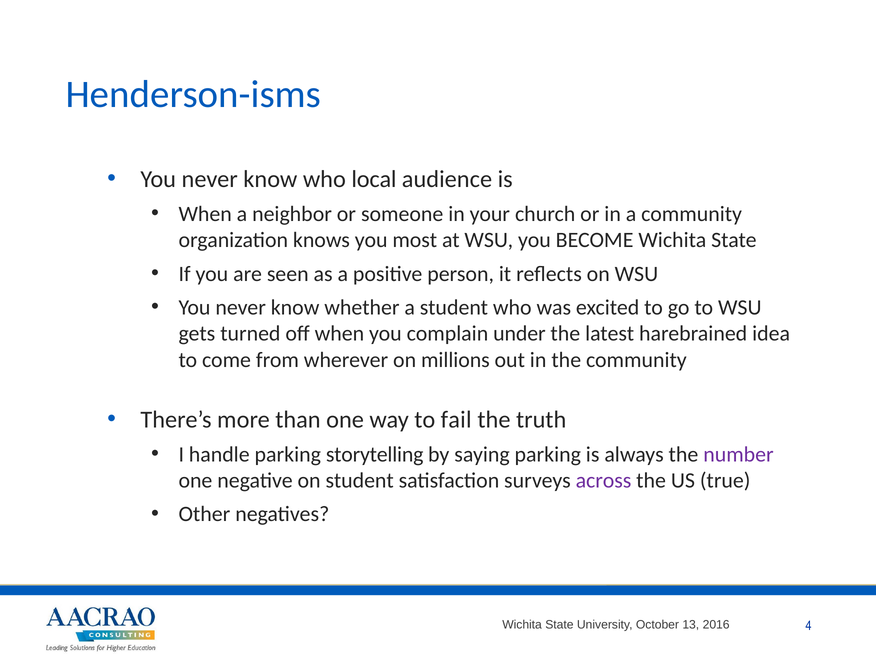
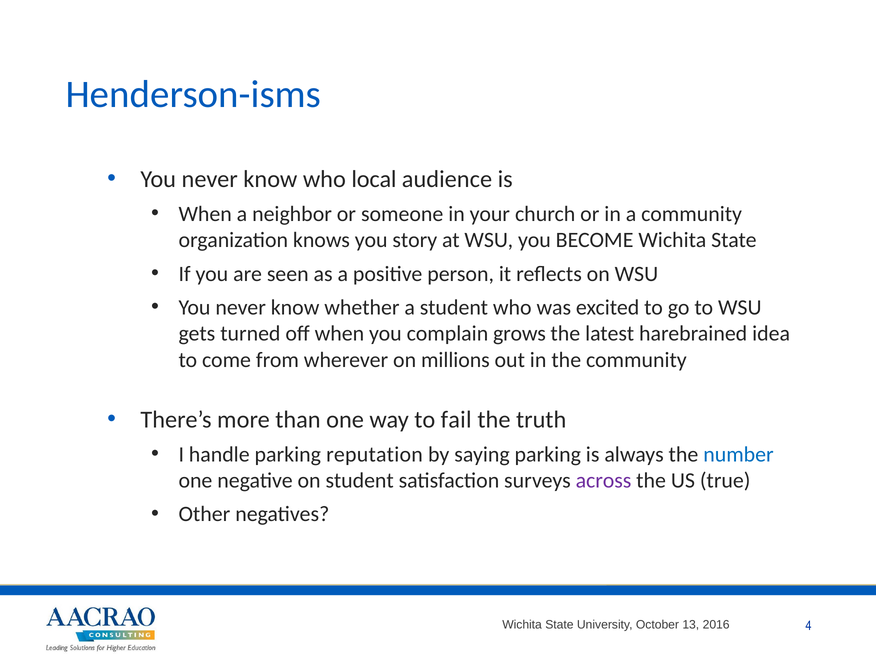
most: most -> story
under: under -> grows
storytelling: storytelling -> reputation
number colour: purple -> blue
